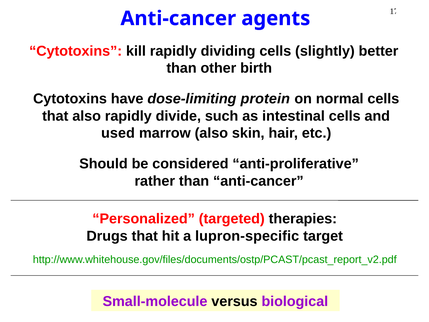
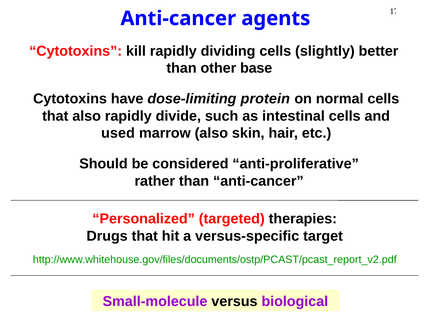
birth: birth -> base
lupron-specific: lupron-specific -> versus-specific
